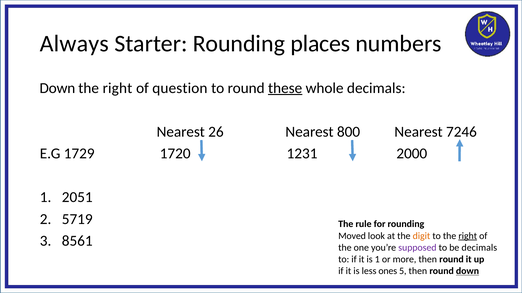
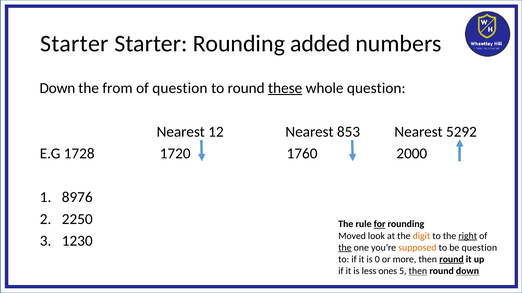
Always at (74, 44): Always -> Starter
places: places -> added
right at (117, 88): right -> from
whole decimals: decimals -> question
26: 26 -> 12
800: 800 -> 853
7246: 7246 -> 5292
1729: 1729 -> 1728
1231: 1231 -> 1760
2051: 2051 -> 8976
5719: 5719 -> 2250
for underline: none -> present
8561: 8561 -> 1230
the at (345, 248) underline: none -> present
supposed colour: purple -> orange
be decimals: decimals -> question
is 1: 1 -> 0
round at (451, 260) underline: none -> present
then at (418, 272) underline: none -> present
